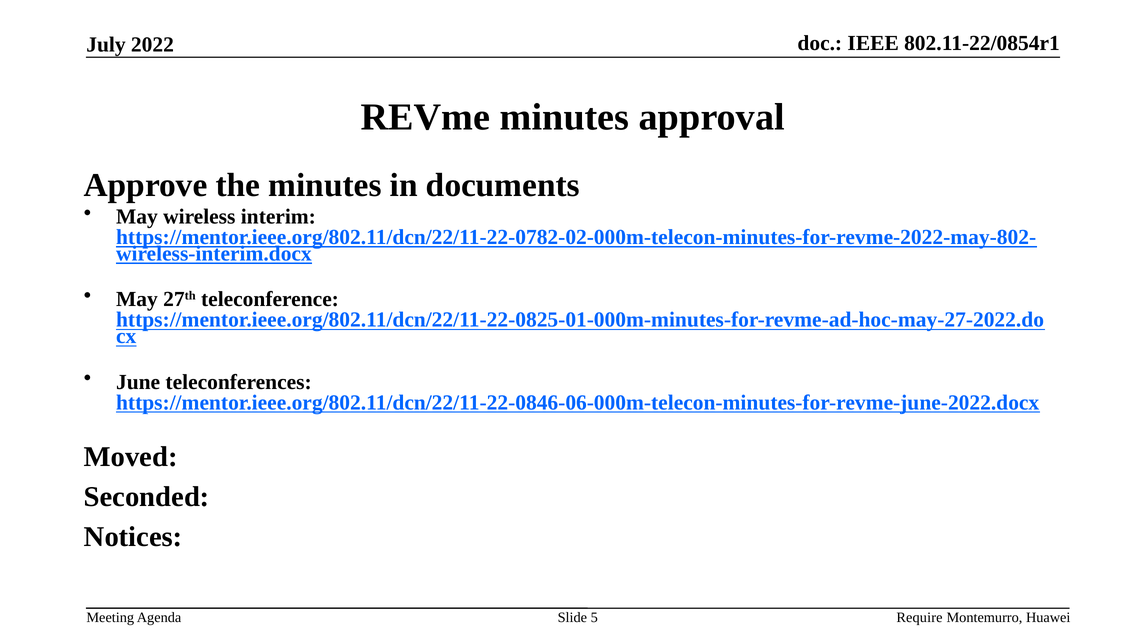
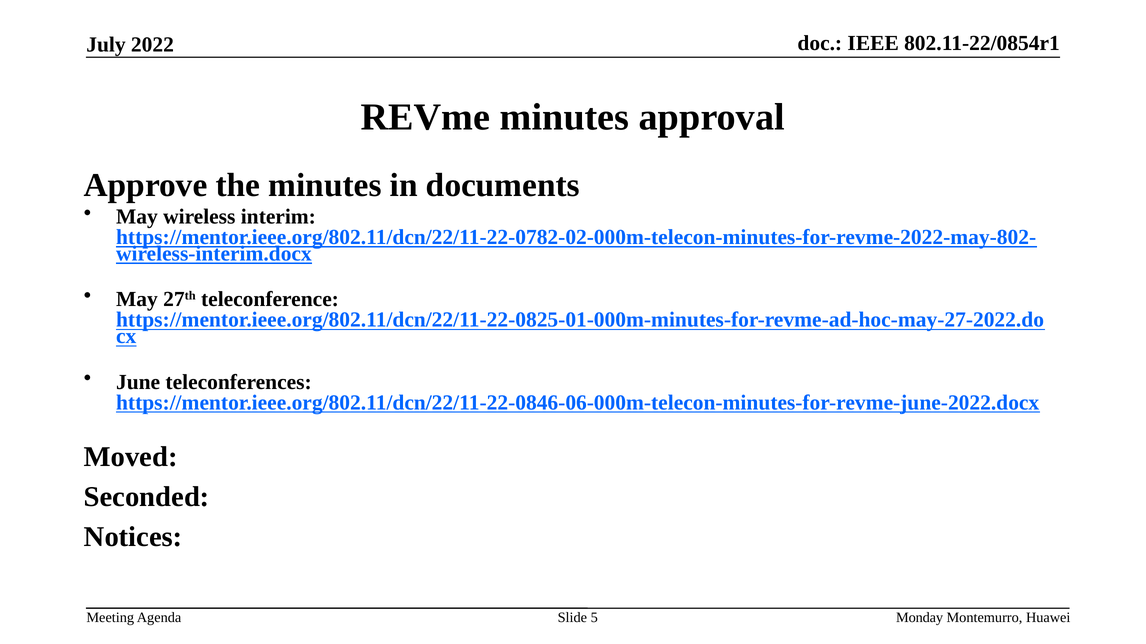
Require: Require -> Monday
